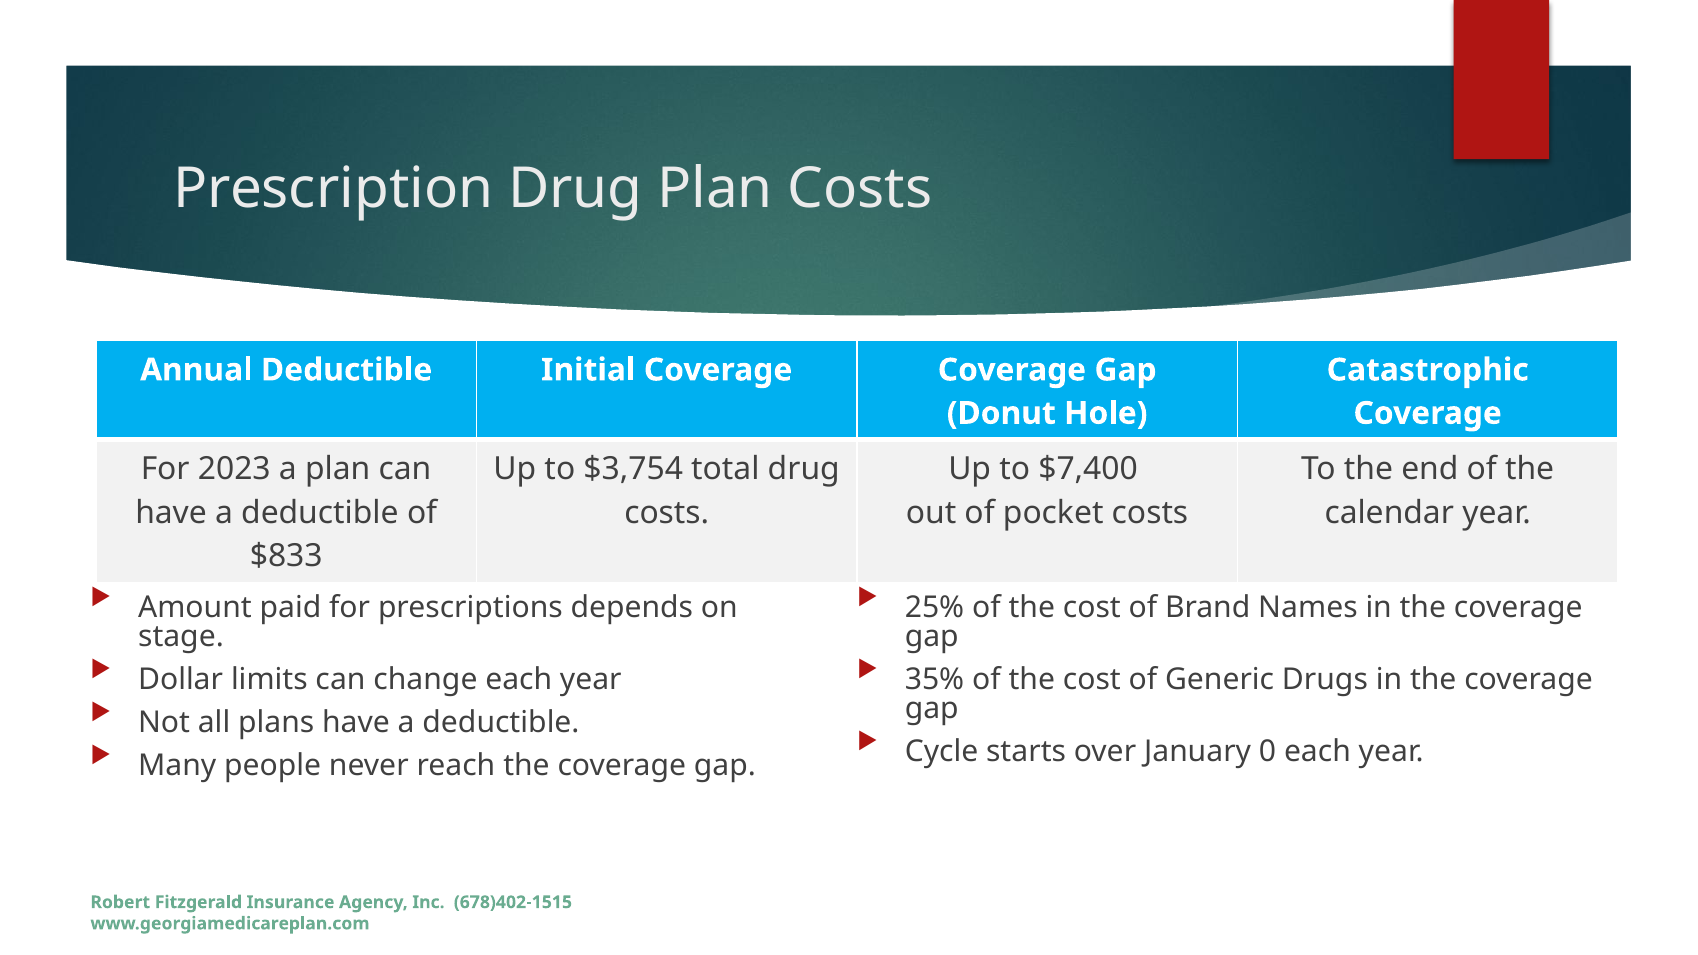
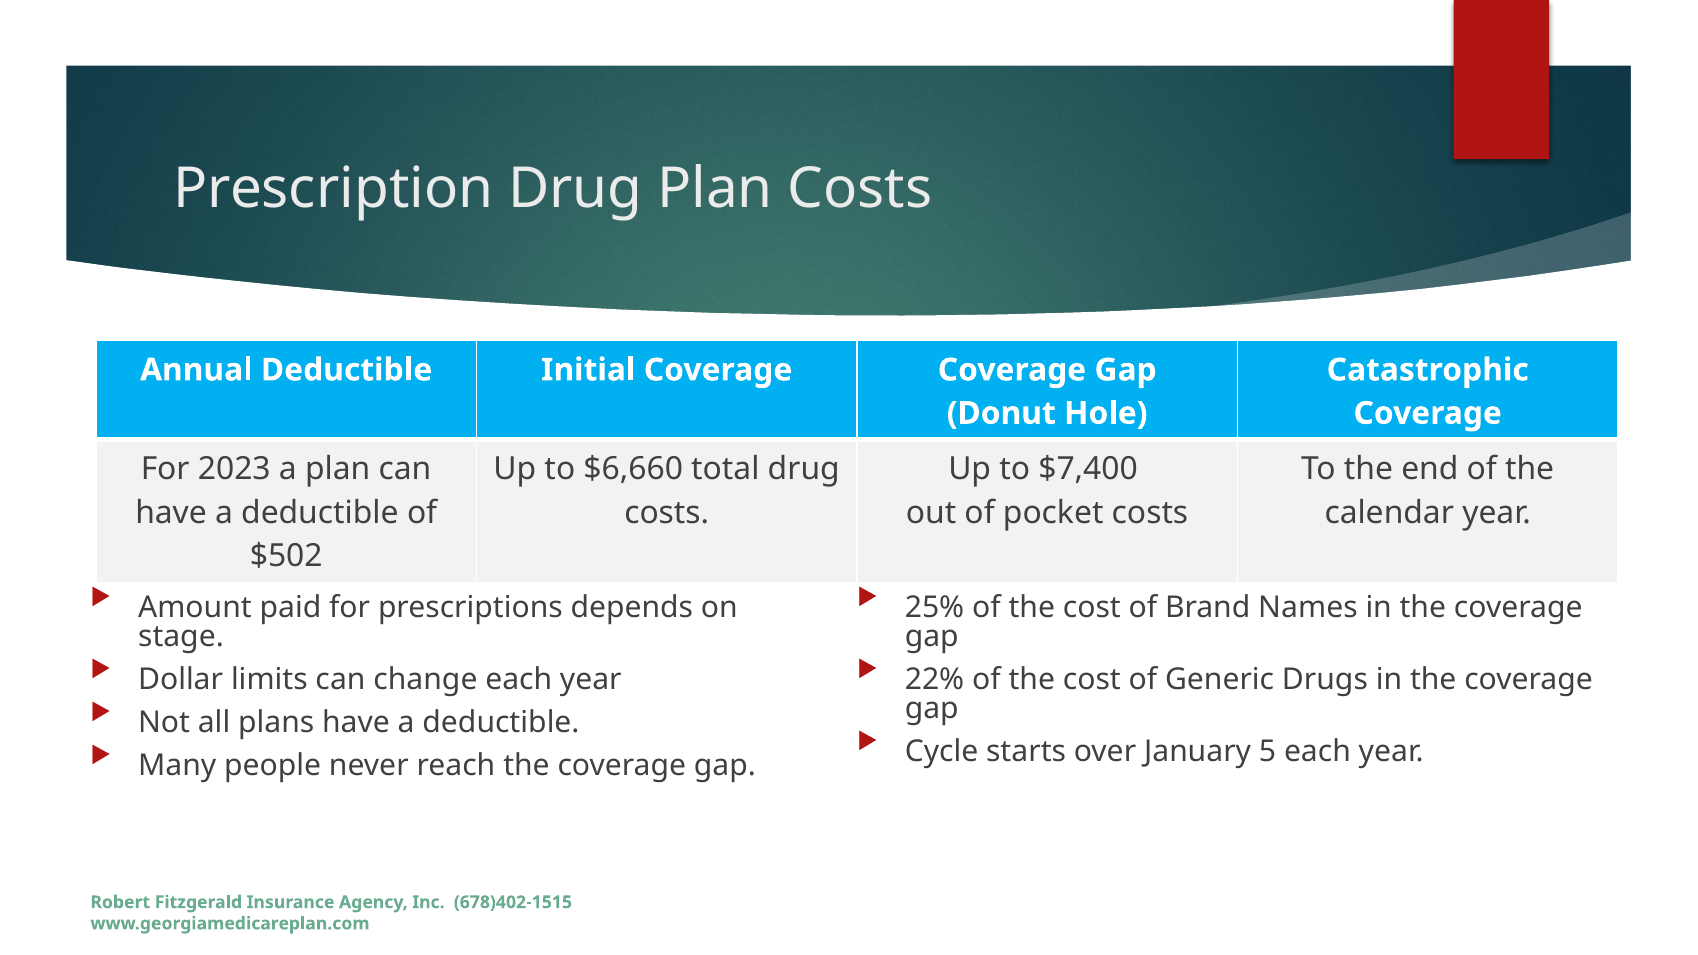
$3,754: $3,754 -> $6,660
$833: $833 -> $502
35%: 35% -> 22%
0: 0 -> 5
